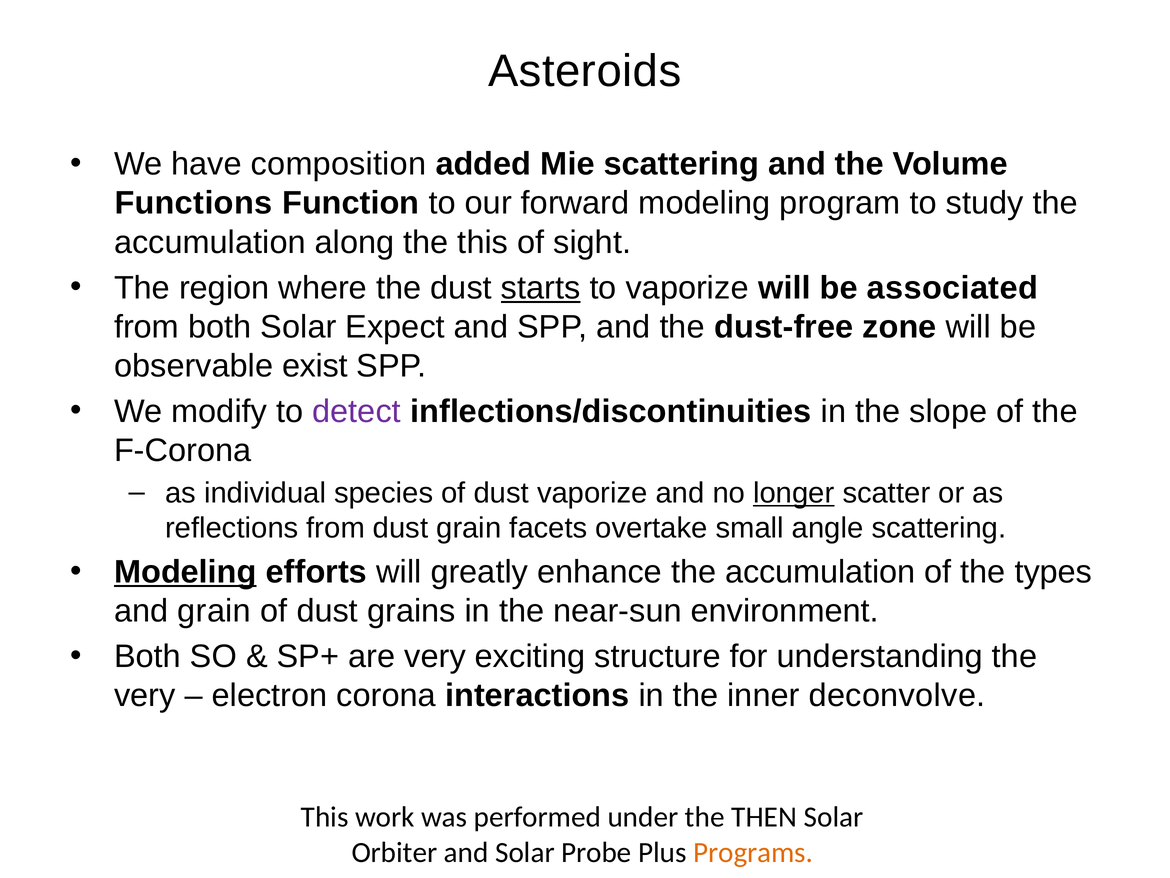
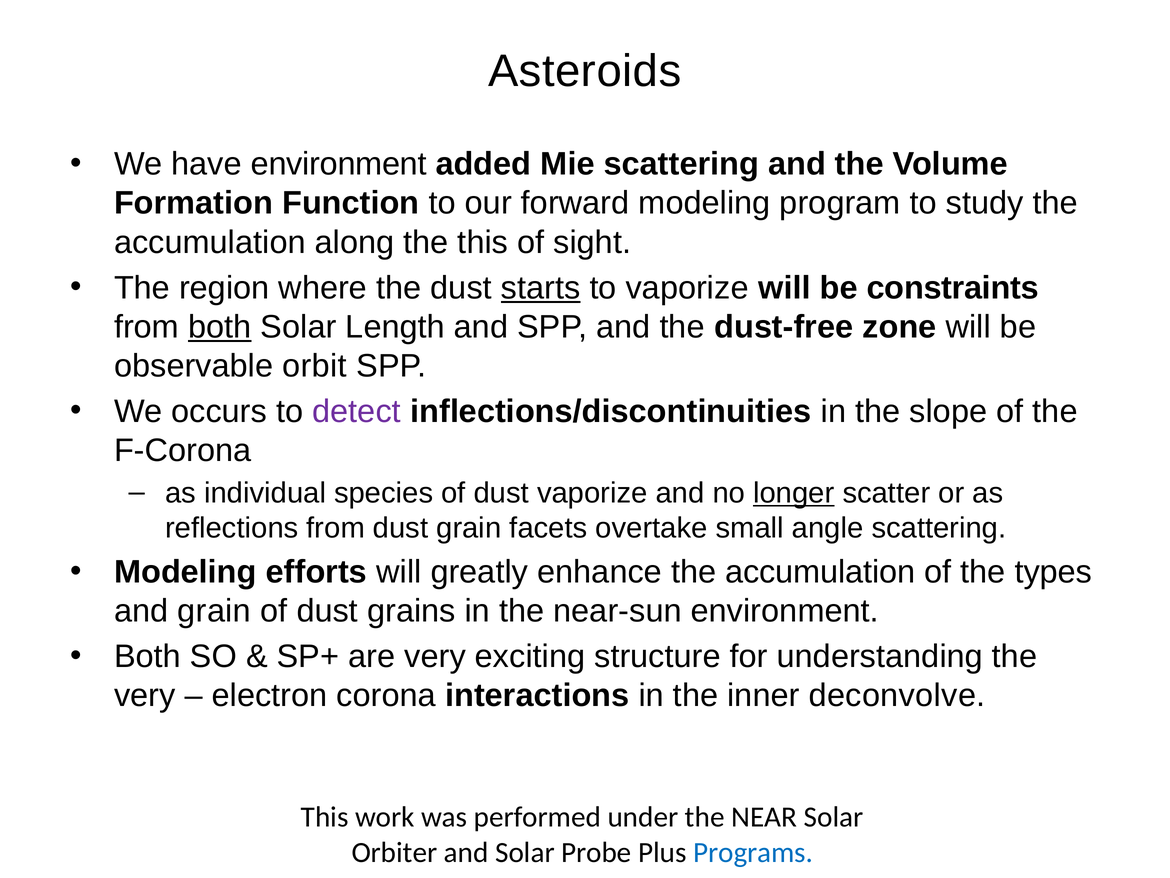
have composition: composition -> environment
Functions: Functions -> Formation
associated: associated -> constraints
both at (220, 327) underline: none -> present
Expect: Expect -> Length
exist: exist -> orbit
modify: modify -> occurs
Modeling at (185, 572) underline: present -> none
THEN: THEN -> NEAR
Programs colour: orange -> blue
